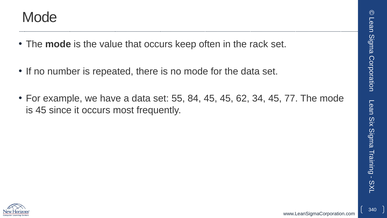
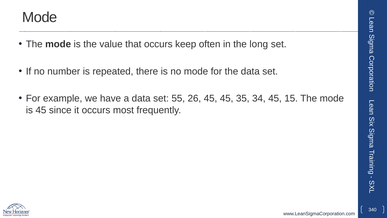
rack: rack -> long
84: 84 -> 26
62: 62 -> 35
77: 77 -> 15
